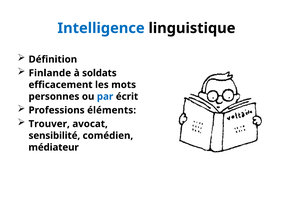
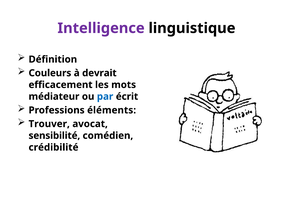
Intelligence colour: blue -> purple
Finlande: Finlande -> Couleurs
soldats: soldats -> devrait
personnes: personnes -> médiateur
médiateur: médiateur -> crédibilité
